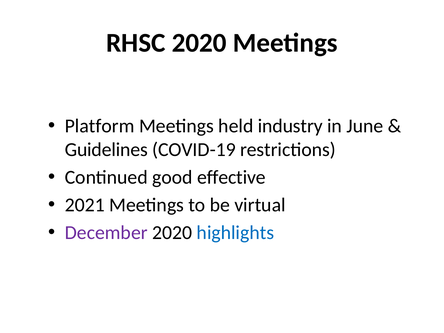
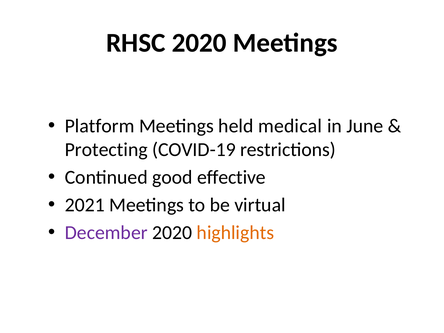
industry: industry -> medical
Guidelines: Guidelines -> Protecting
highlights colour: blue -> orange
